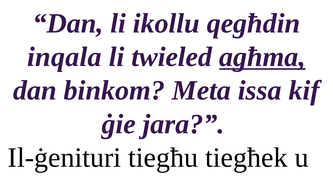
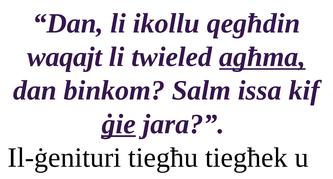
inqala: inqala -> waqajt
Meta: Meta -> Salm
ġie underline: none -> present
